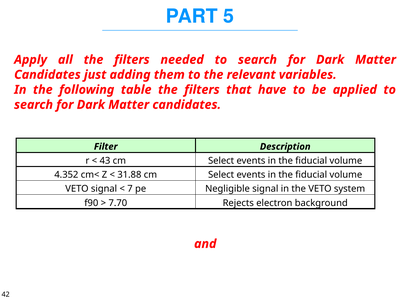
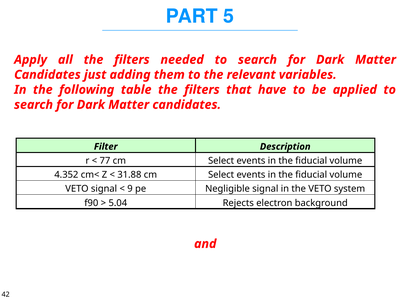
43: 43 -> 77
7: 7 -> 9
7.70: 7.70 -> 5.04
